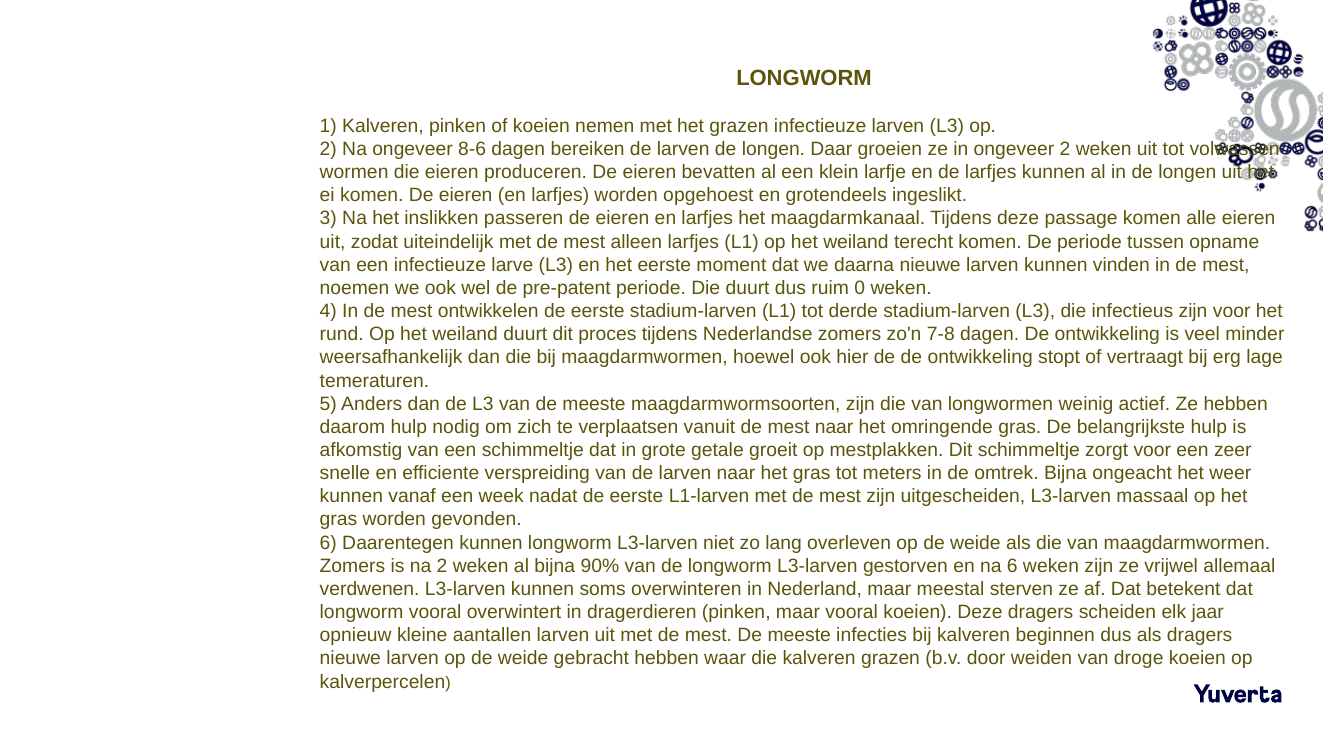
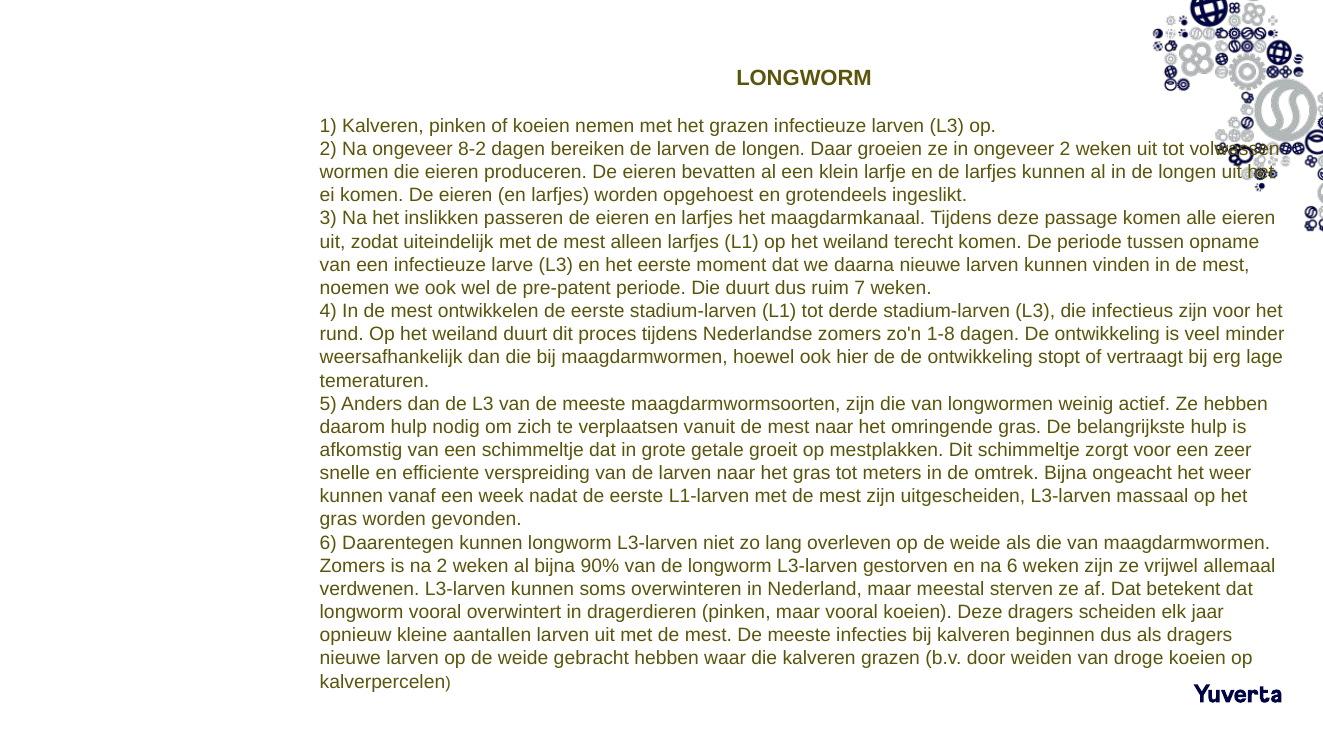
8-6: 8-6 -> 8-2
0: 0 -> 7
7-8: 7-8 -> 1-8
